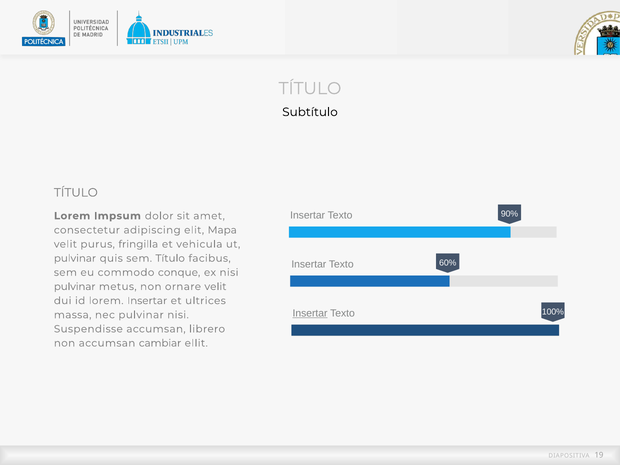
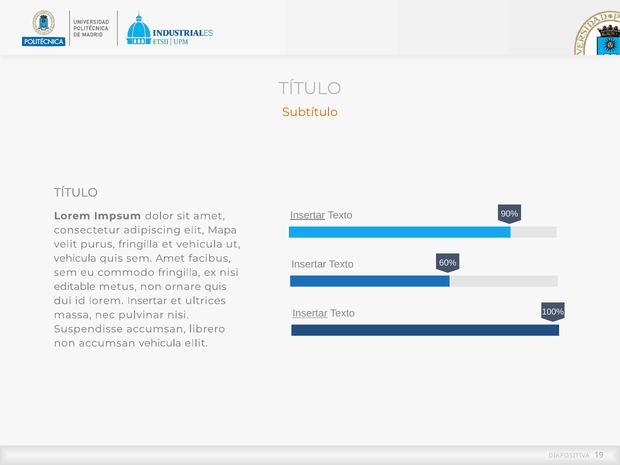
Subtítulo colour: black -> orange
Insertar at (308, 215) underline: none -> present
pulvinar at (75, 258): pulvinar -> vehicula
sem Título: Título -> Amet
commodo conque: conque -> fringilla
pulvinar at (75, 287): pulvinar -> editable
ornare velit: velit -> quis
accumsan cambiar: cambiar -> vehicula
